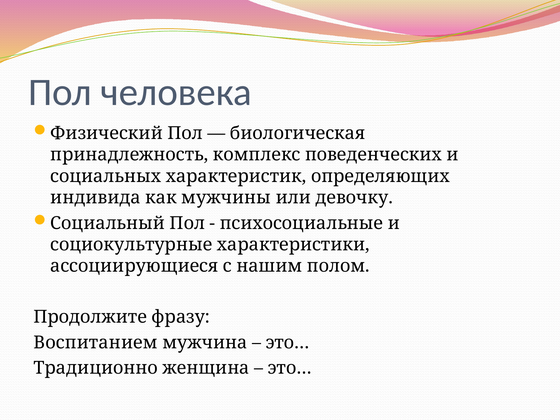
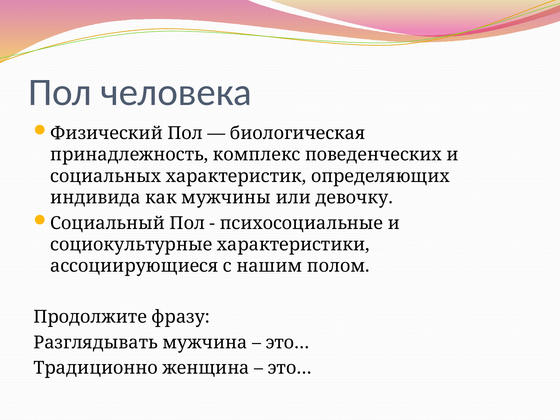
Воспитанием: Воспитанием -> Разглядывать
